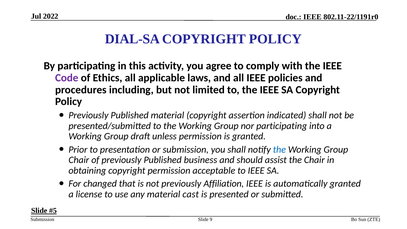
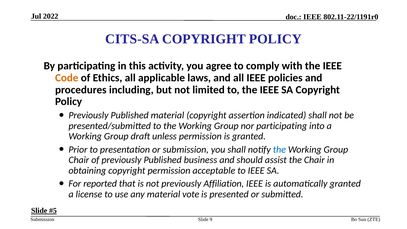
DIAL-SA: DIAL-SA -> CITS-SA
Code colour: purple -> orange
changed: changed -> reported
cast: cast -> vote
